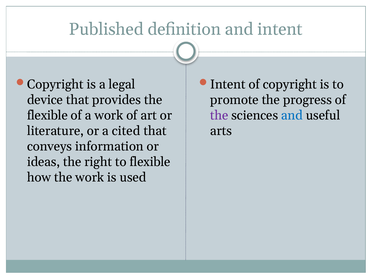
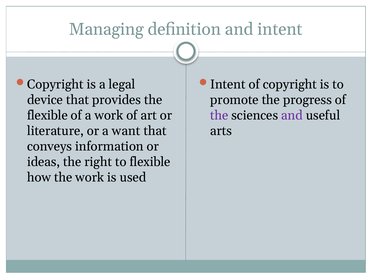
Published: Published -> Managing
and at (292, 115) colour: blue -> purple
cited: cited -> want
